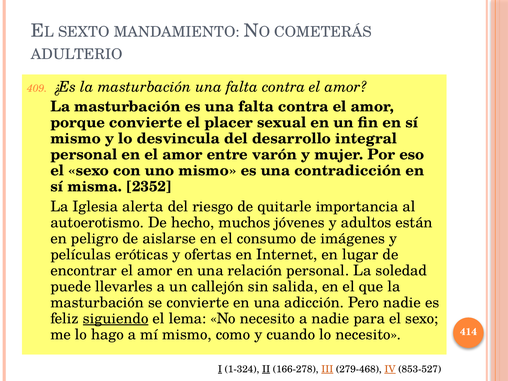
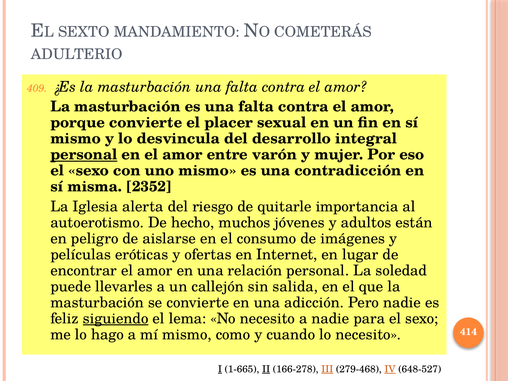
personal at (84, 155) underline: none -> present
1-324: 1-324 -> 1-665
853-527: 853-527 -> 648-527
